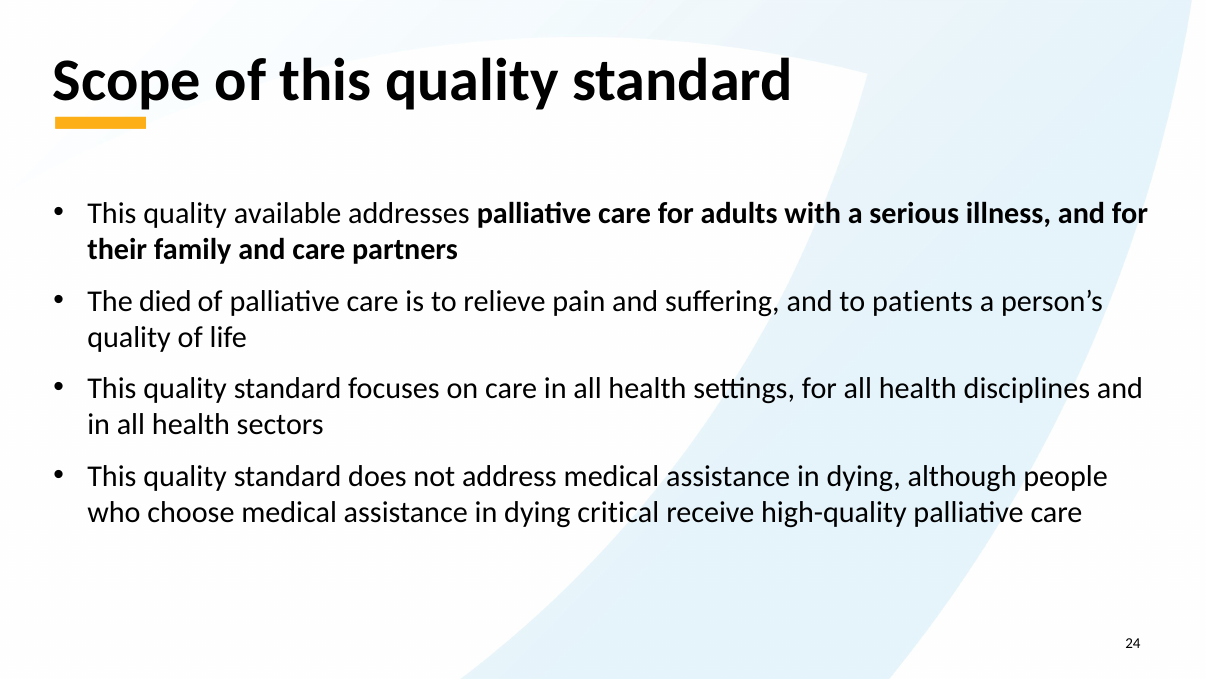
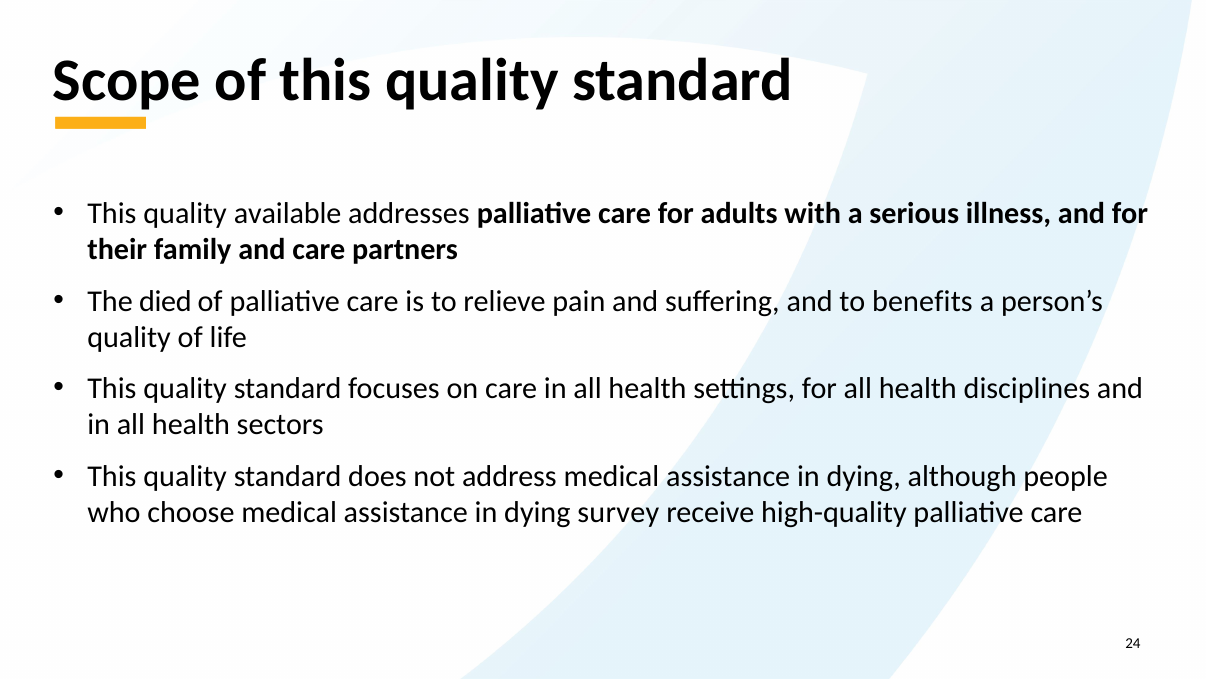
patients: patients -> benefits
critical: critical -> survey
